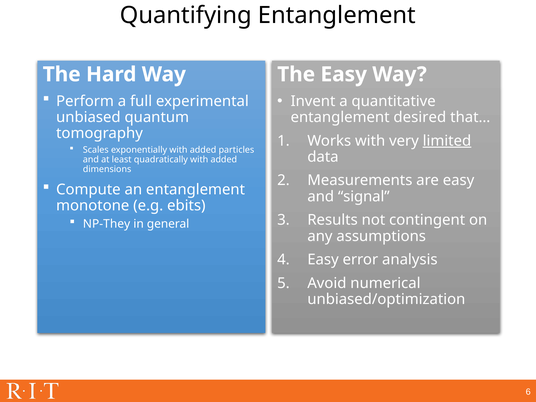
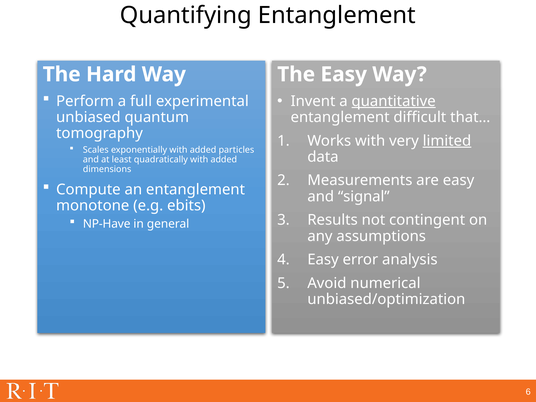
quantitative underline: none -> present
desired: desired -> difficult
NP-They: NP-They -> NP-Have
